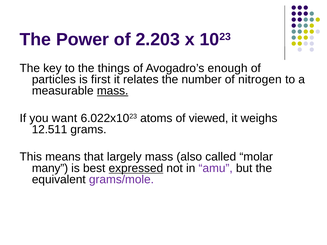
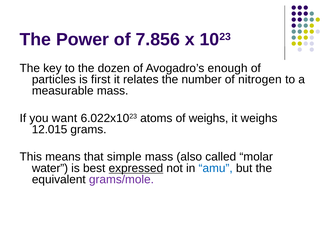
2.203: 2.203 -> 7.856
things: things -> dozen
mass at (113, 91) underline: present -> none
of viewed: viewed -> weighs
12.511: 12.511 -> 12.015
largely: largely -> simple
many: many -> water
amu colour: purple -> blue
